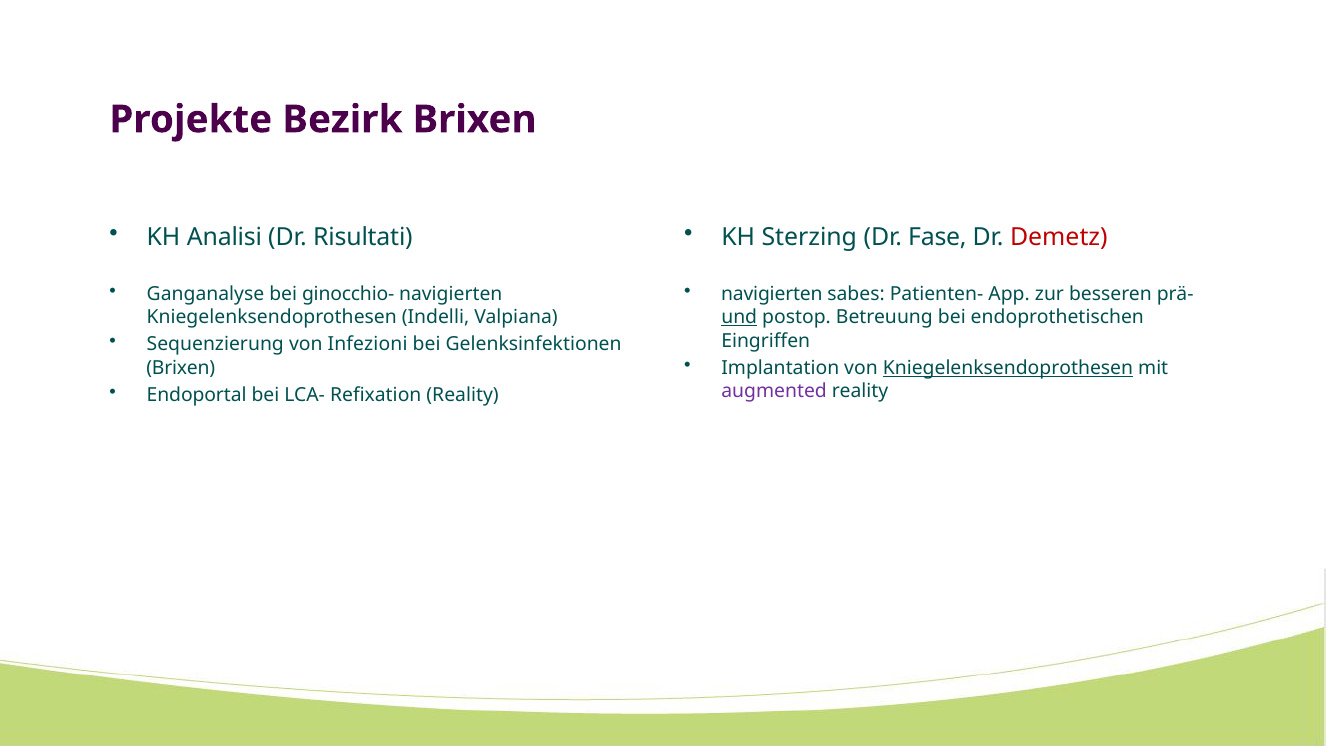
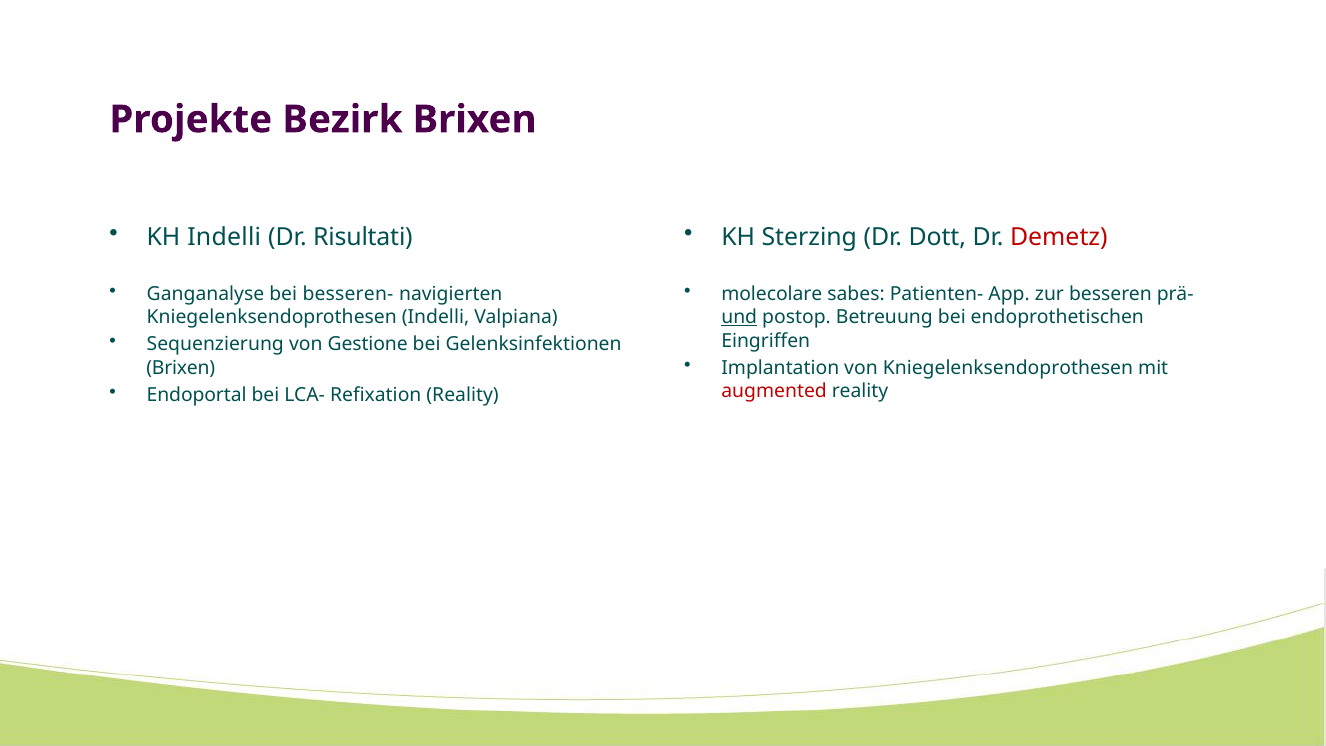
KH Analisi: Analisi -> Indelli
Fase: Fase -> Dott
ginocchio-: ginocchio- -> besseren-
navigierten at (772, 294): navigierten -> molecolare
Infezioni: Infezioni -> Gestione
Kniegelenksendoprothesen at (1008, 368) underline: present -> none
augmented colour: purple -> red
